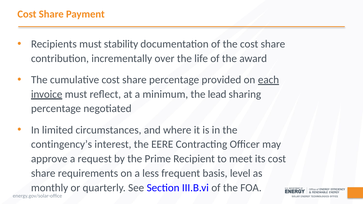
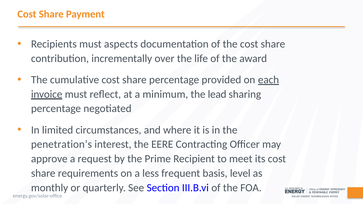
stability: stability -> aspects
contingency’s: contingency’s -> penetration’s
